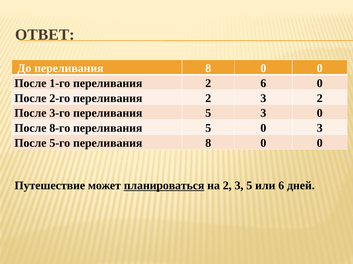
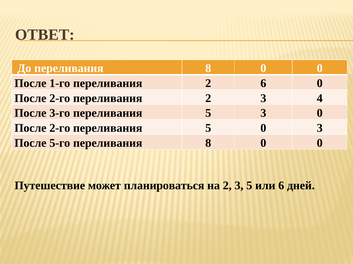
3 2: 2 -> 4
8-го at (60, 128): 8-го -> 2-го
планироваться underline: present -> none
